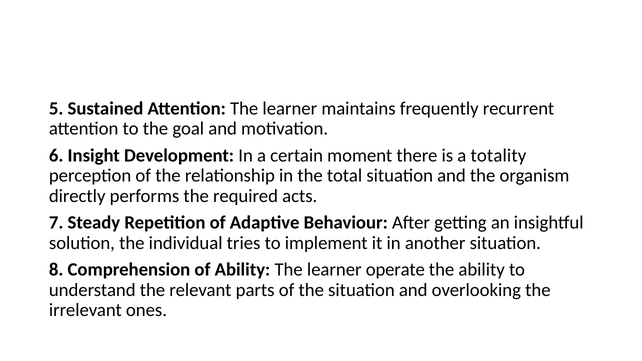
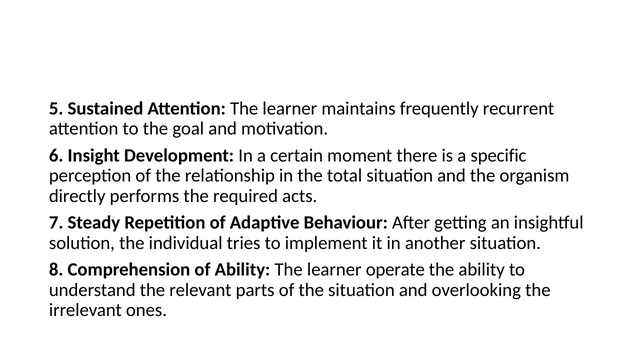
totality: totality -> specific
